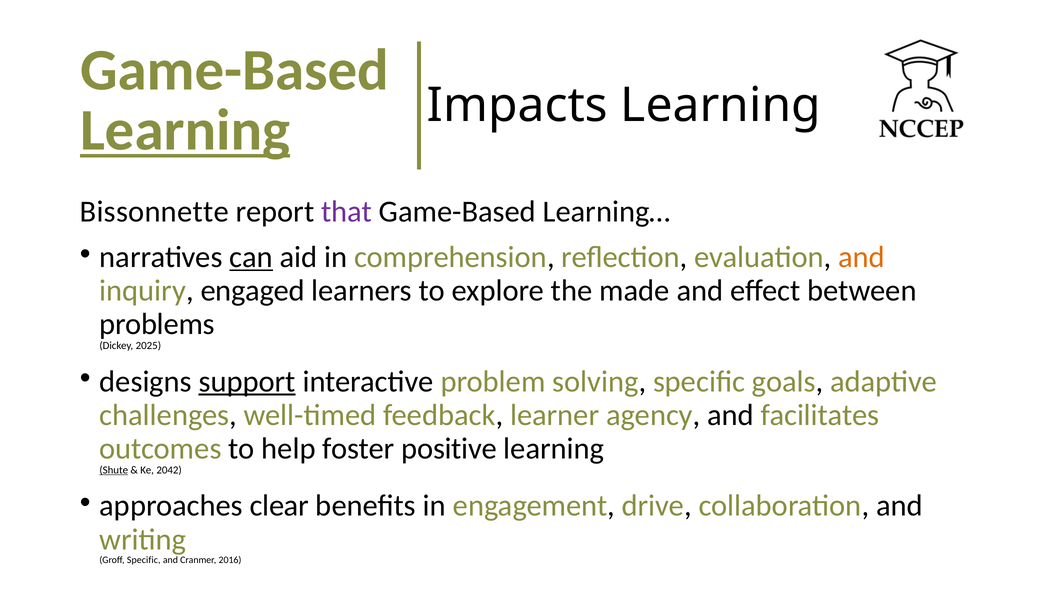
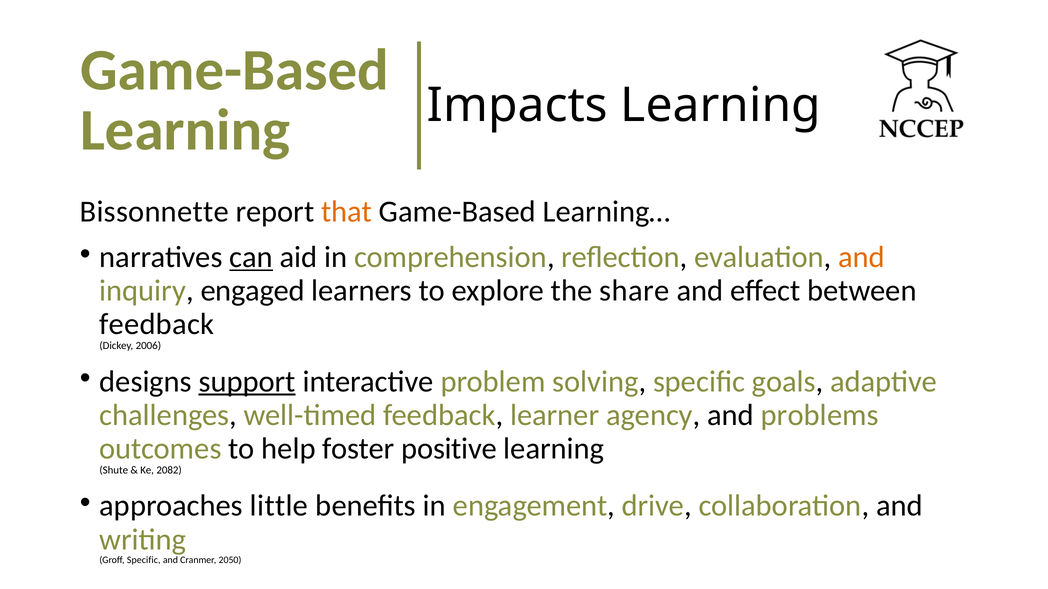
Learning at (185, 130) underline: present -> none
that colour: purple -> orange
made: made -> share
problems at (157, 325): problems -> feedback
2025: 2025 -> 2006
facilitates: facilitates -> problems
Shute underline: present -> none
2042: 2042 -> 2082
clear: clear -> little
2016: 2016 -> 2050
